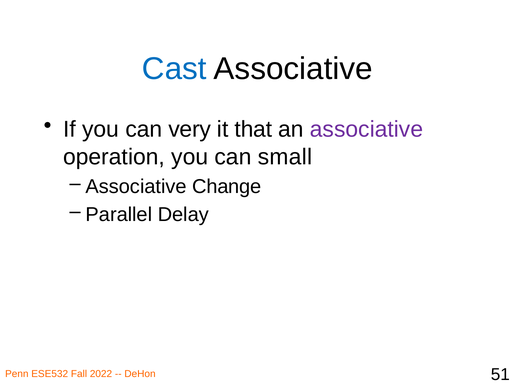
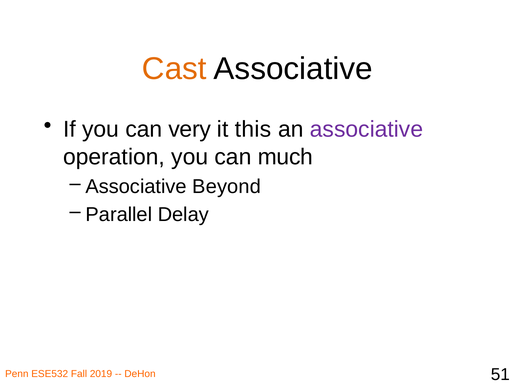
Cast colour: blue -> orange
that: that -> this
small: small -> much
Change: Change -> Beyond
2022: 2022 -> 2019
